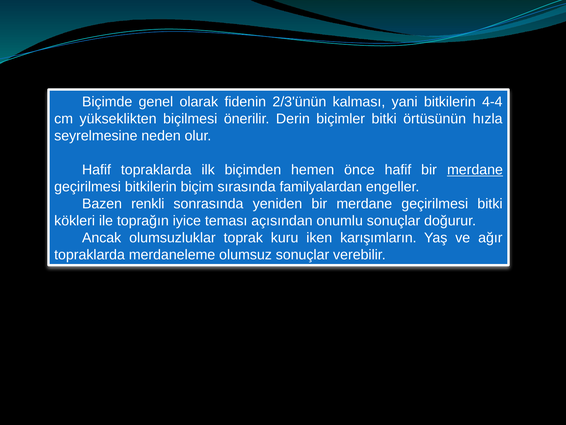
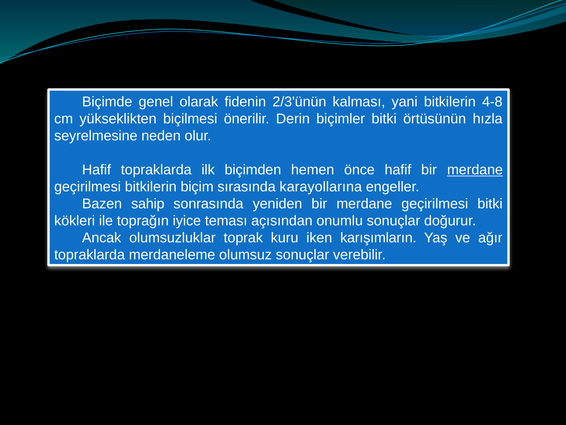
4-4: 4-4 -> 4-8
familyalardan: familyalardan -> karayollarına
renkli: renkli -> sahip
